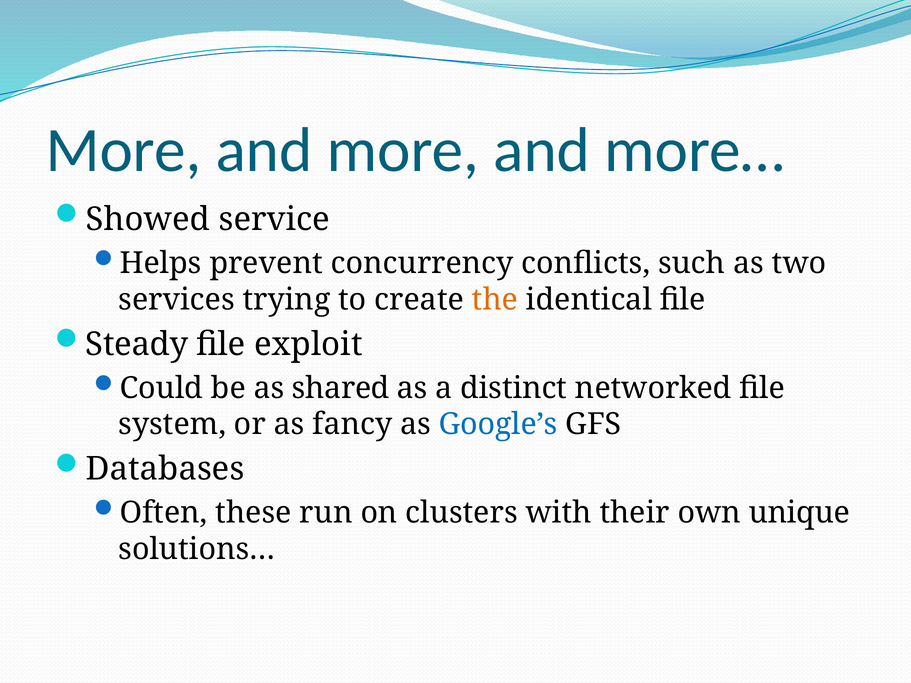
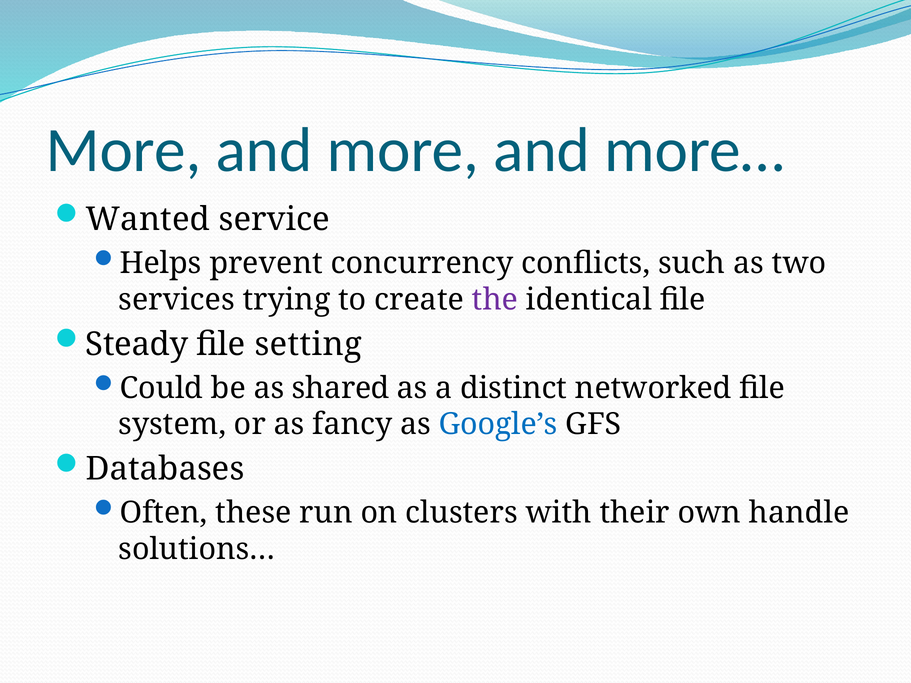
Showed: Showed -> Wanted
the colour: orange -> purple
exploit: exploit -> setting
unique: unique -> handle
